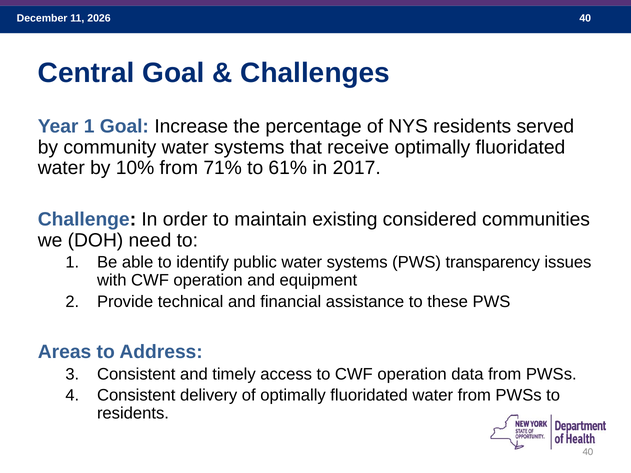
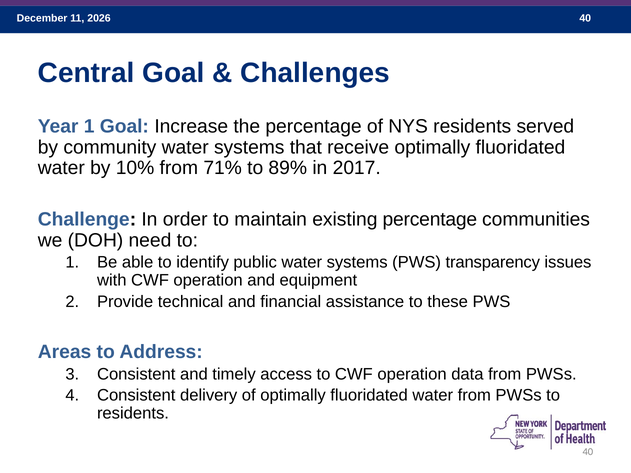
61%: 61% -> 89%
existing considered: considered -> percentage
